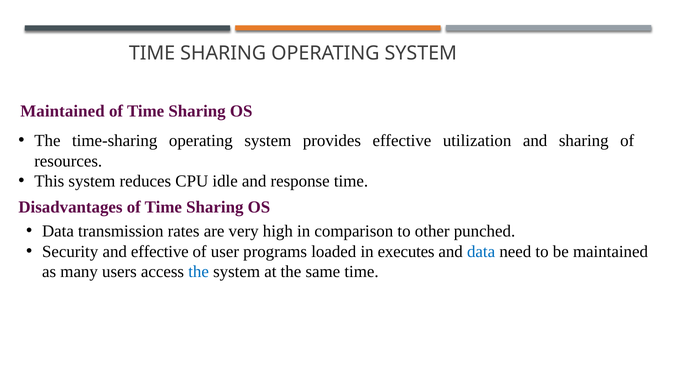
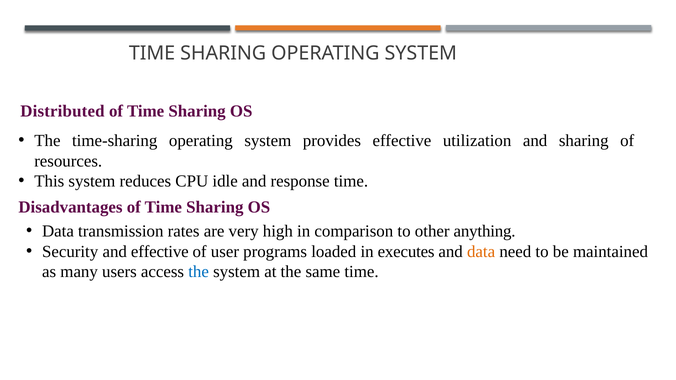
Maintained at (62, 111): Maintained -> Distributed
punched: punched -> anything
data at (481, 252) colour: blue -> orange
